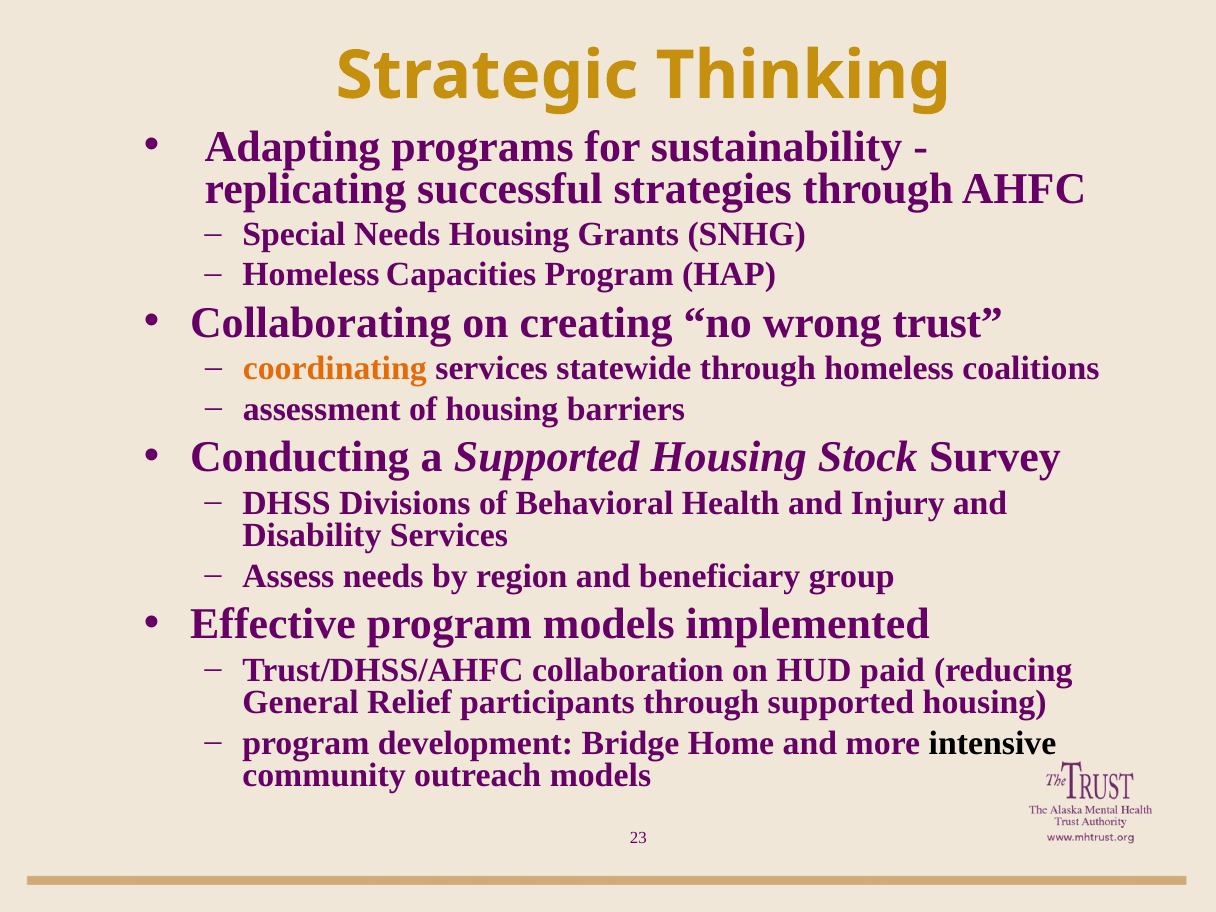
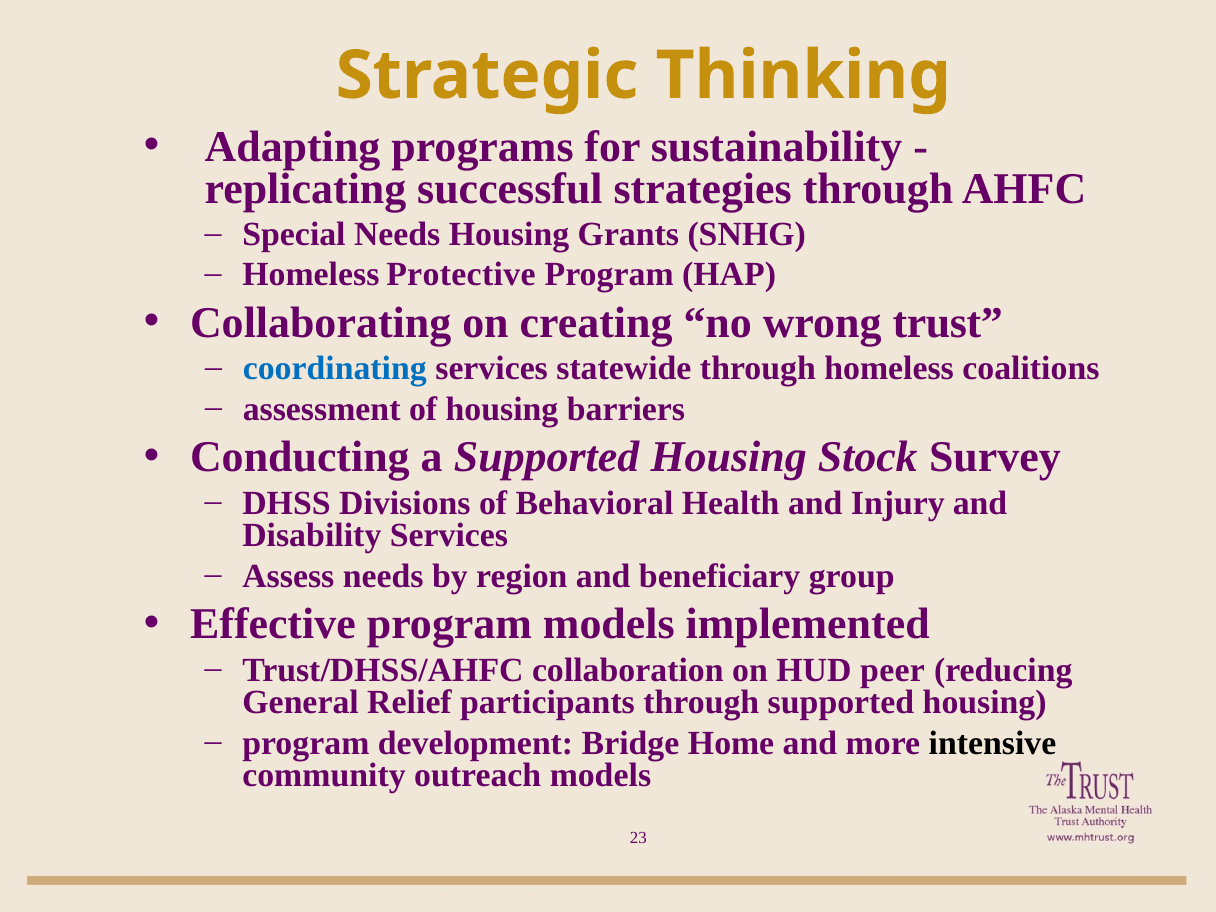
Capacities: Capacities -> Protective
coordinating colour: orange -> blue
paid: paid -> peer
